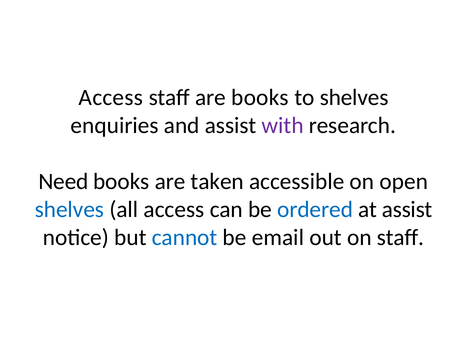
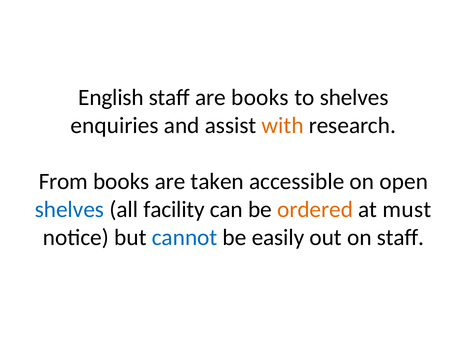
Access at (111, 97): Access -> English
with colour: purple -> orange
Need: Need -> From
all access: access -> facility
ordered colour: blue -> orange
at assist: assist -> must
email: email -> easily
